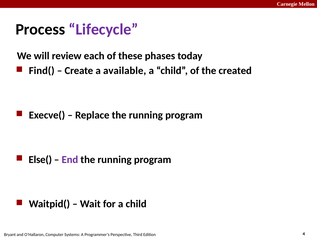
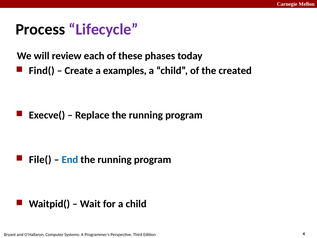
available: available -> examples
Else(: Else( -> File(
End colour: purple -> blue
